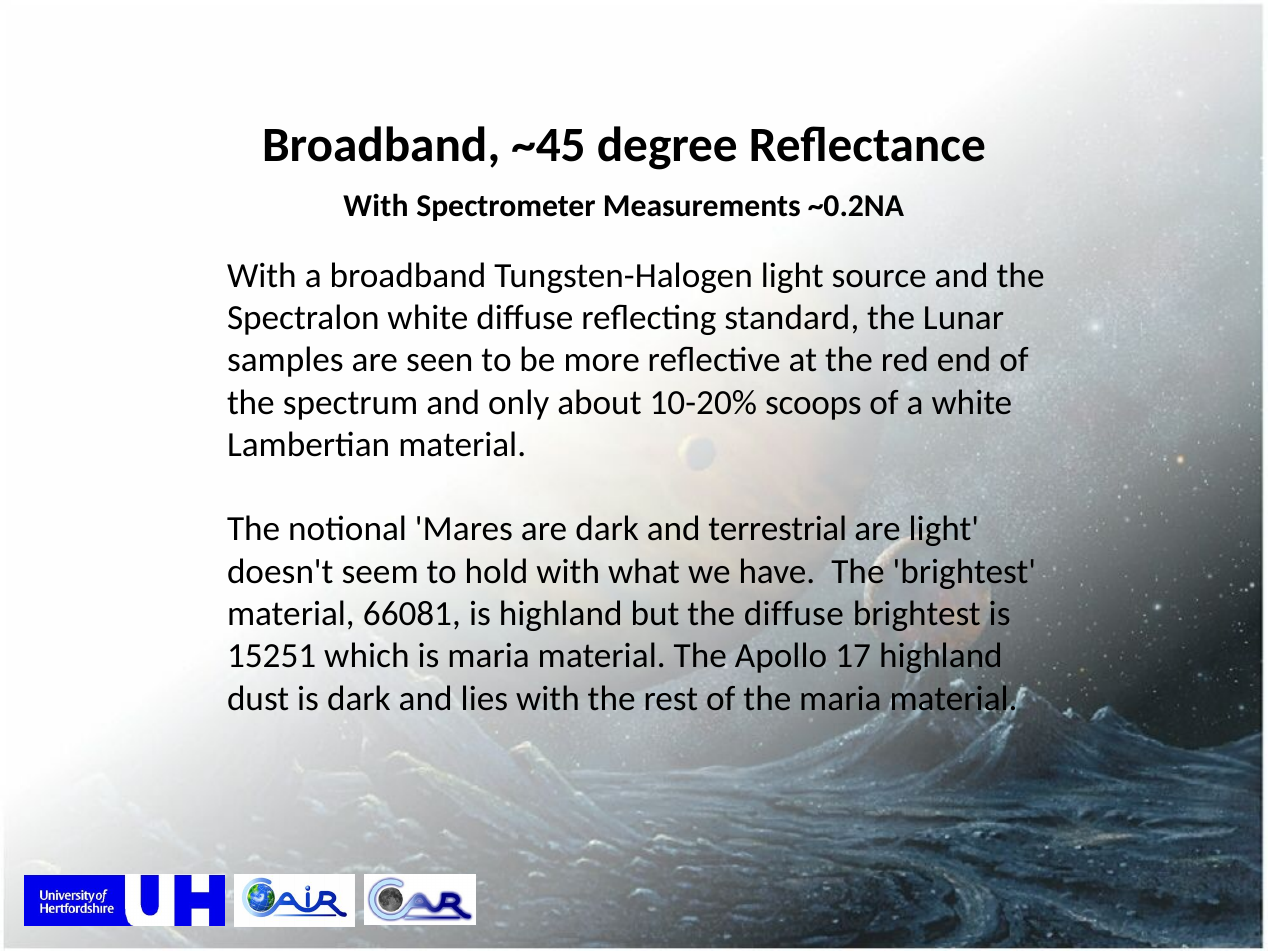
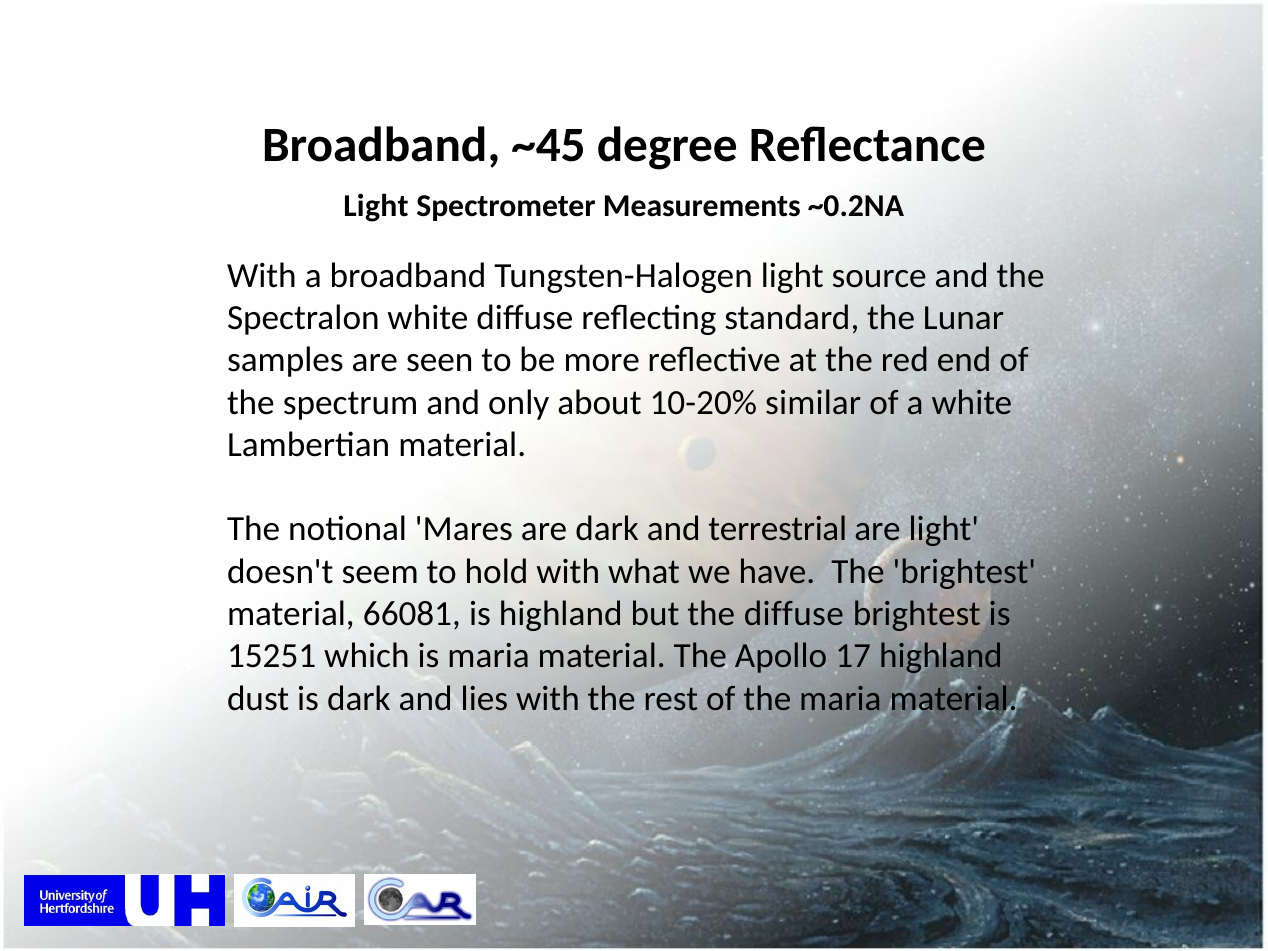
With at (376, 206): With -> Light
scoops: scoops -> similar
